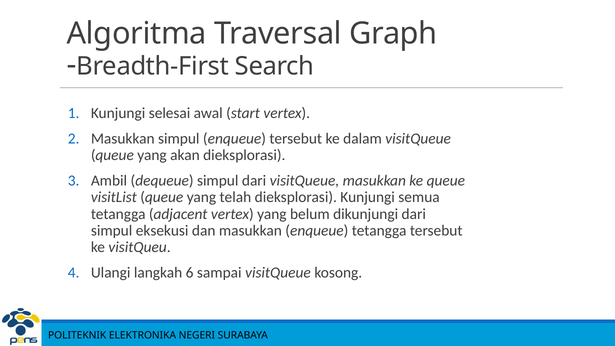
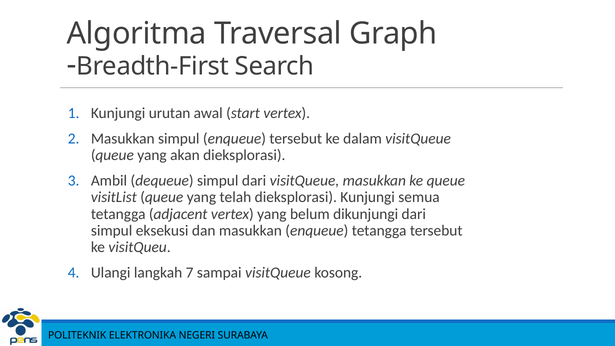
selesai: selesai -> urutan
6: 6 -> 7
